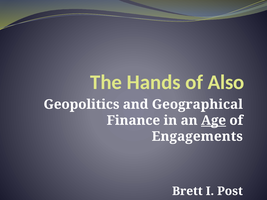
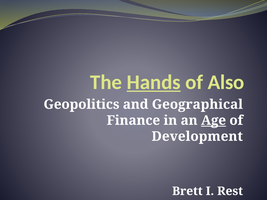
Hands underline: none -> present
Engagements: Engagements -> Development
Post: Post -> Rest
